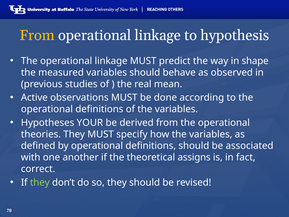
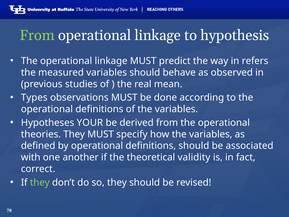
From at (37, 35) colour: yellow -> light green
shape: shape -> refers
Active: Active -> Types
assigns: assigns -> validity
